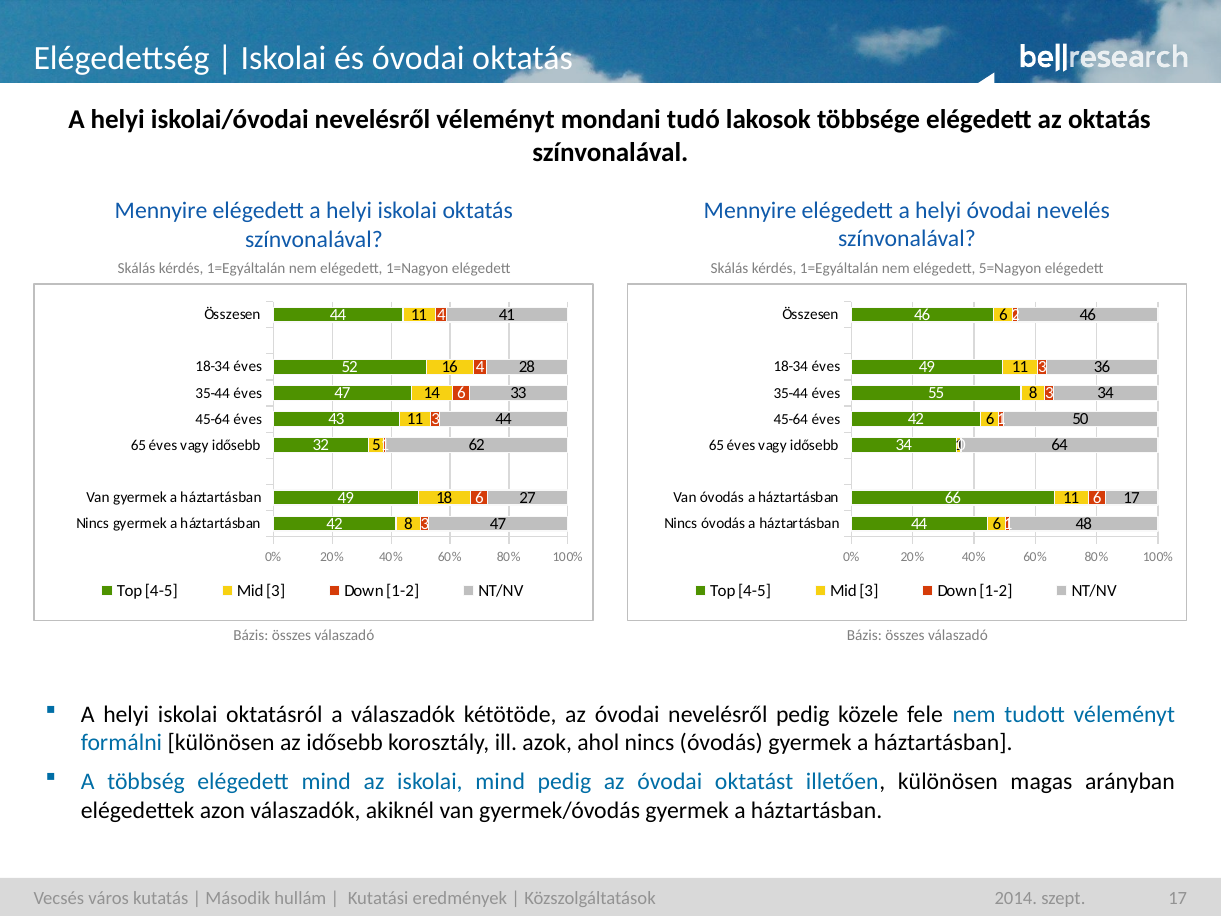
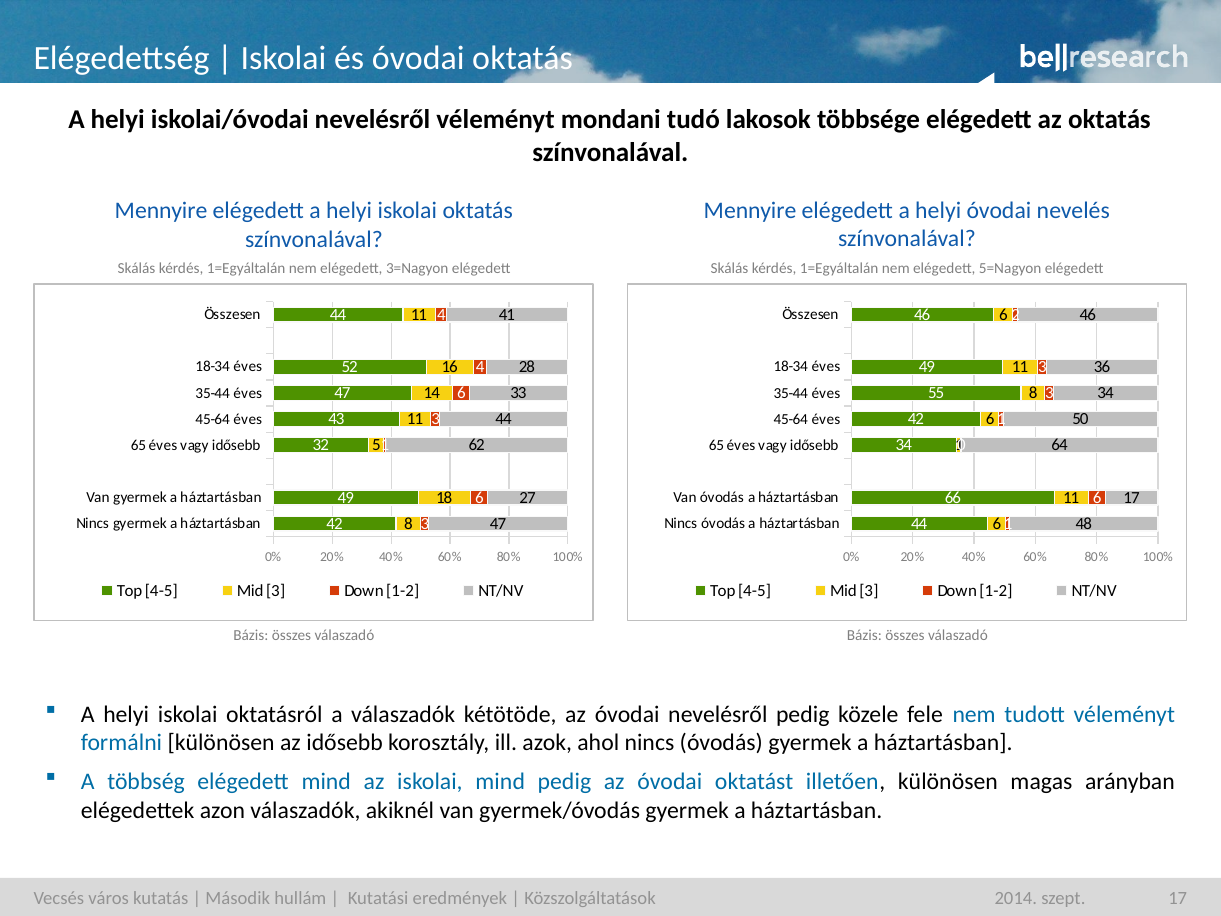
1=Nagyon: 1=Nagyon -> 3=Nagyon
